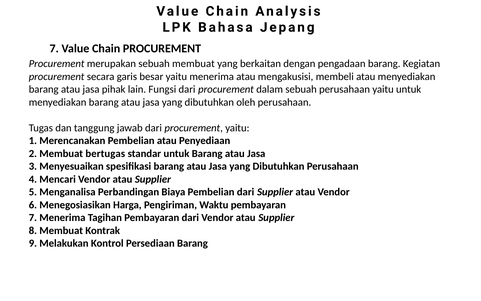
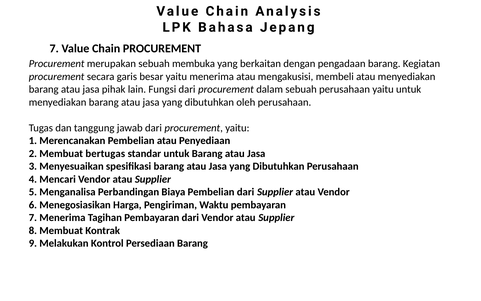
sebuah membuat: membuat -> membuka
